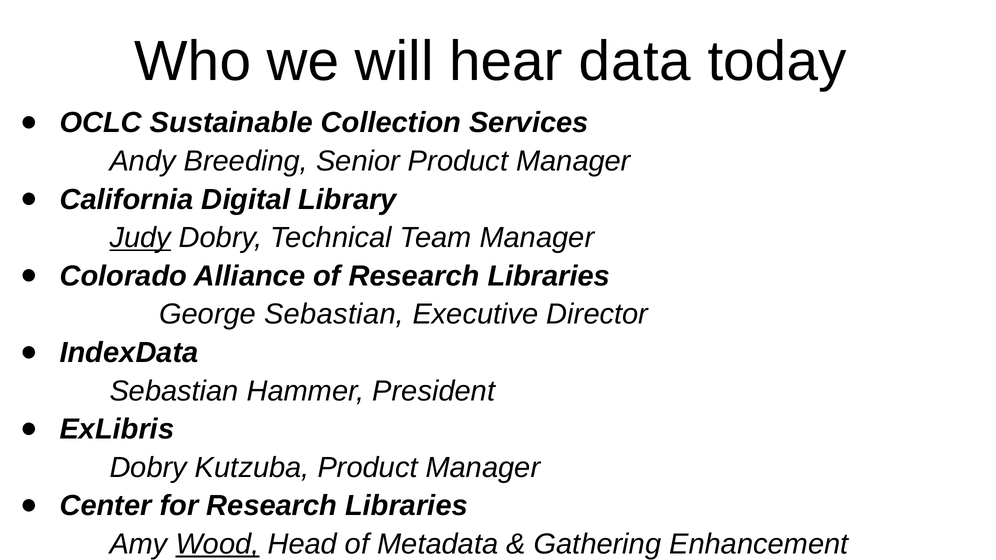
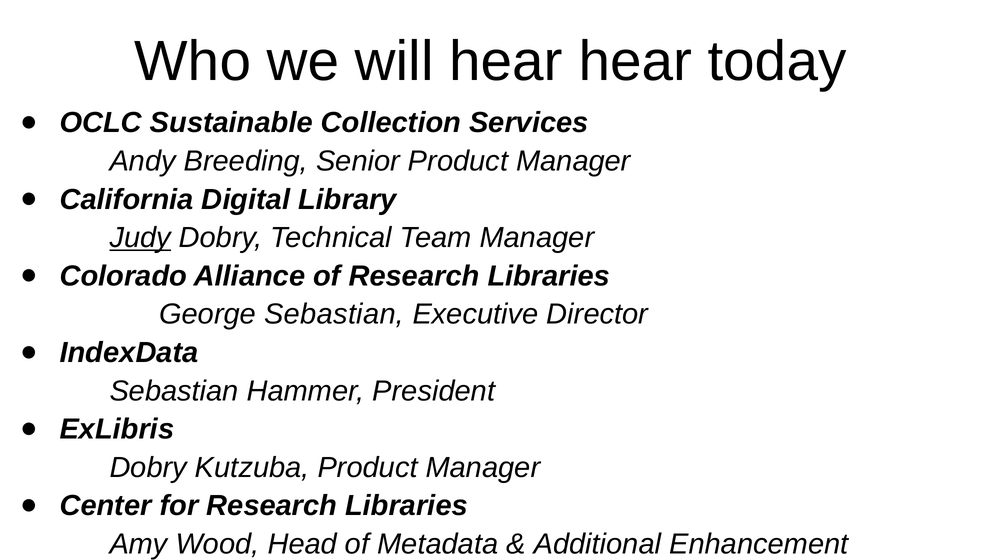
hear data: data -> hear
Wood underline: present -> none
Gathering: Gathering -> Additional
